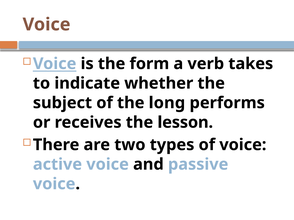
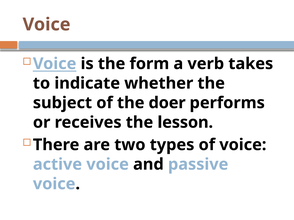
long: long -> doer
